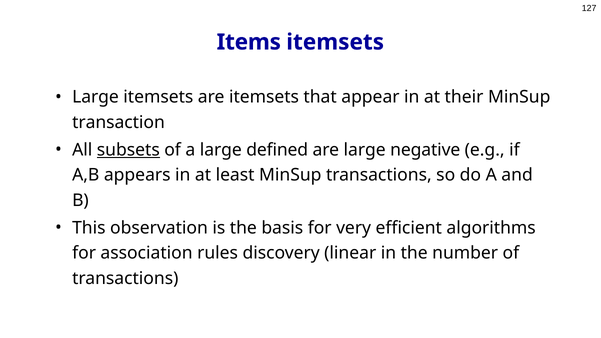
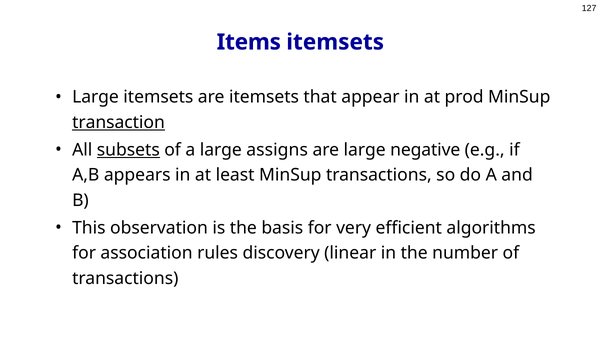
their: their -> prod
transaction underline: none -> present
defined: defined -> assigns
